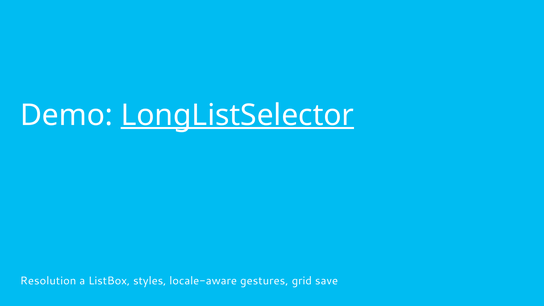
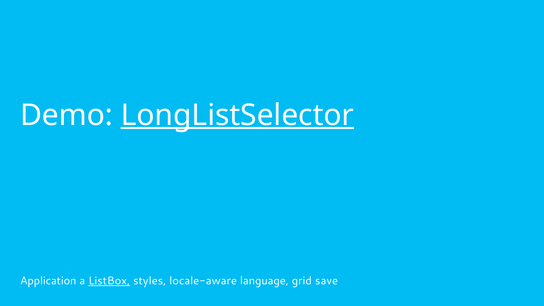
Resolution: Resolution -> Application
ListBox underline: none -> present
gestures: gestures -> language
